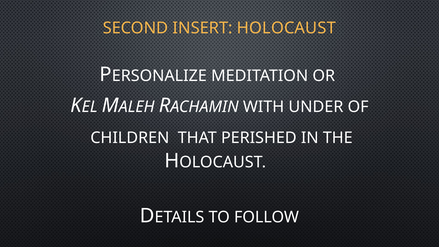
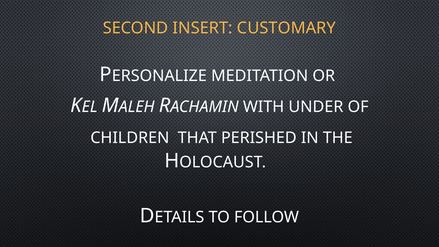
HOLOCAUST: HOLOCAUST -> CUSTOMARY
